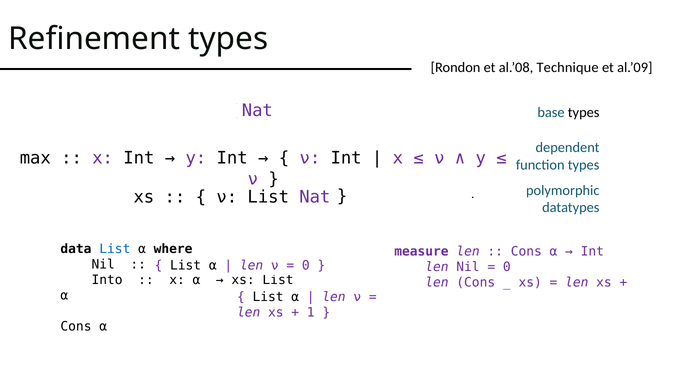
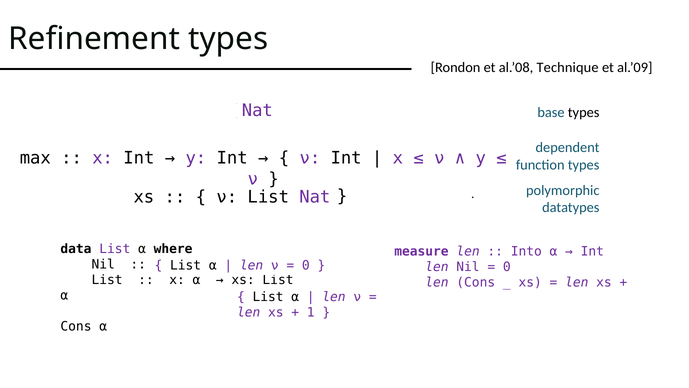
List at (115, 249) colour: blue -> purple
Cons at (526, 251): Cons -> Into
Into at (107, 280): Into -> List
